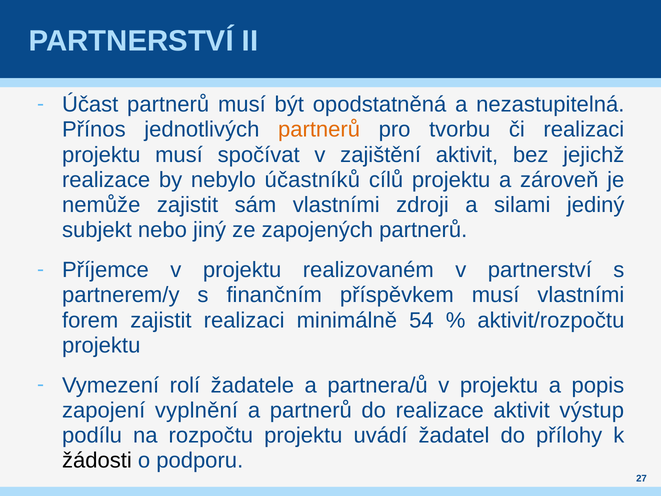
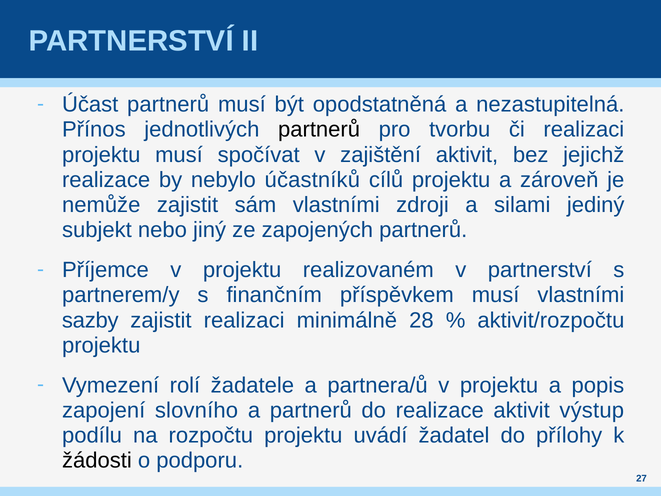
partnerů at (319, 130) colour: orange -> black
forem: forem -> sazby
54: 54 -> 28
vyplnění: vyplnění -> slovního
